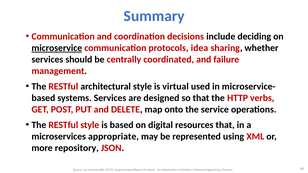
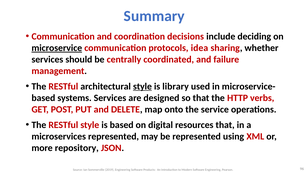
style at (142, 87) underline: none -> present
virtual: virtual -> library
microservices appropriate: appropriate -> represented
